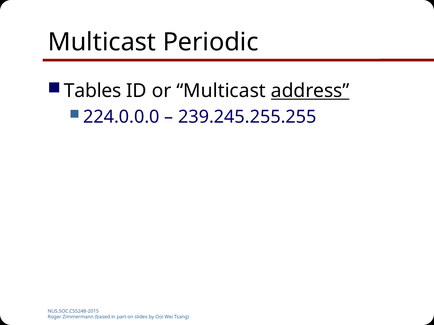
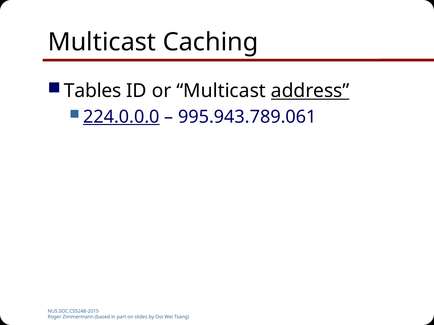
Periodic: Periodic -> Caching
224.0.0.0 underline: none -> present
239.245.255.255: 239.245.255.255 -> 995.943.789.061
